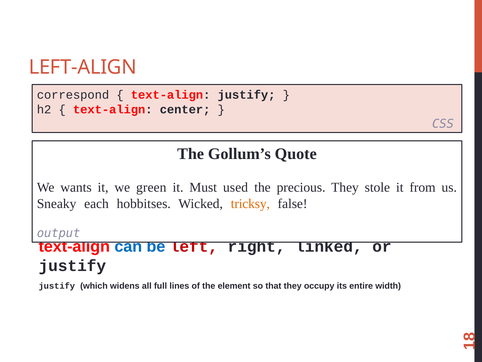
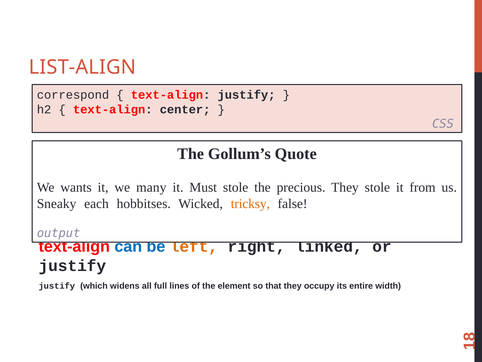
LEFT-ALIGN: LEFT-ALIGN -> LIST-ALIGN
green: green -> many
Must used: used -> stole
left colour: red -> orange
